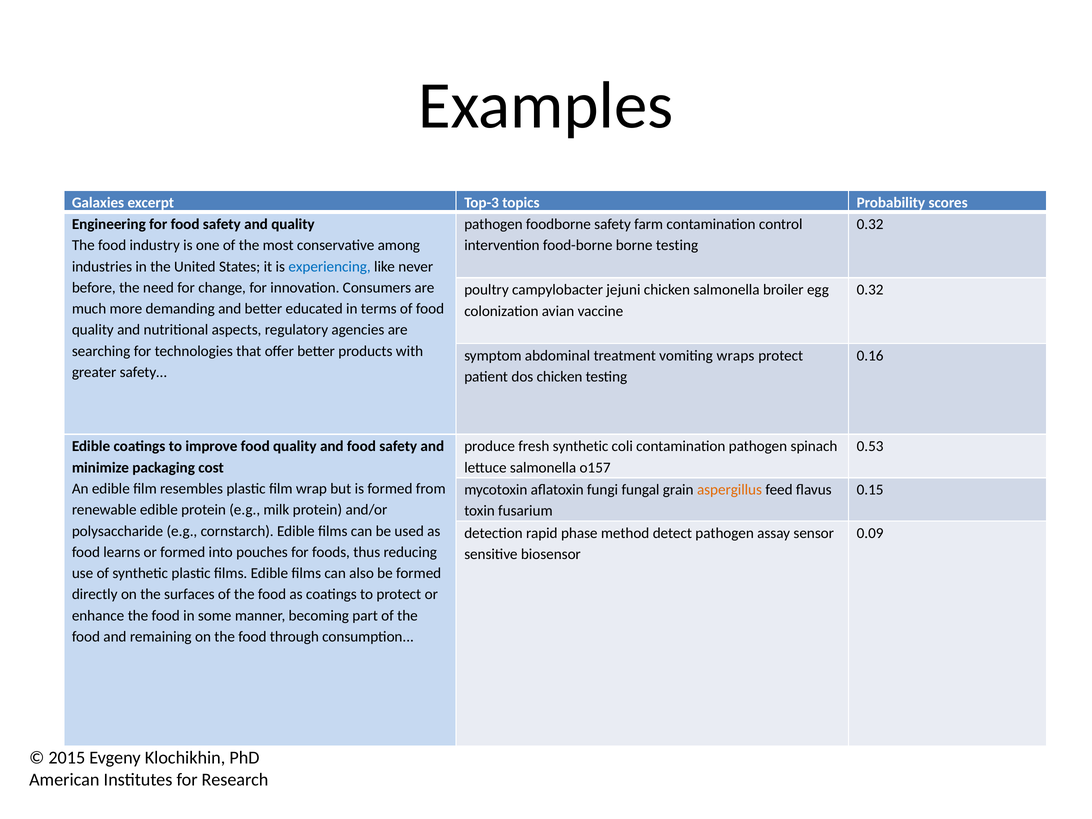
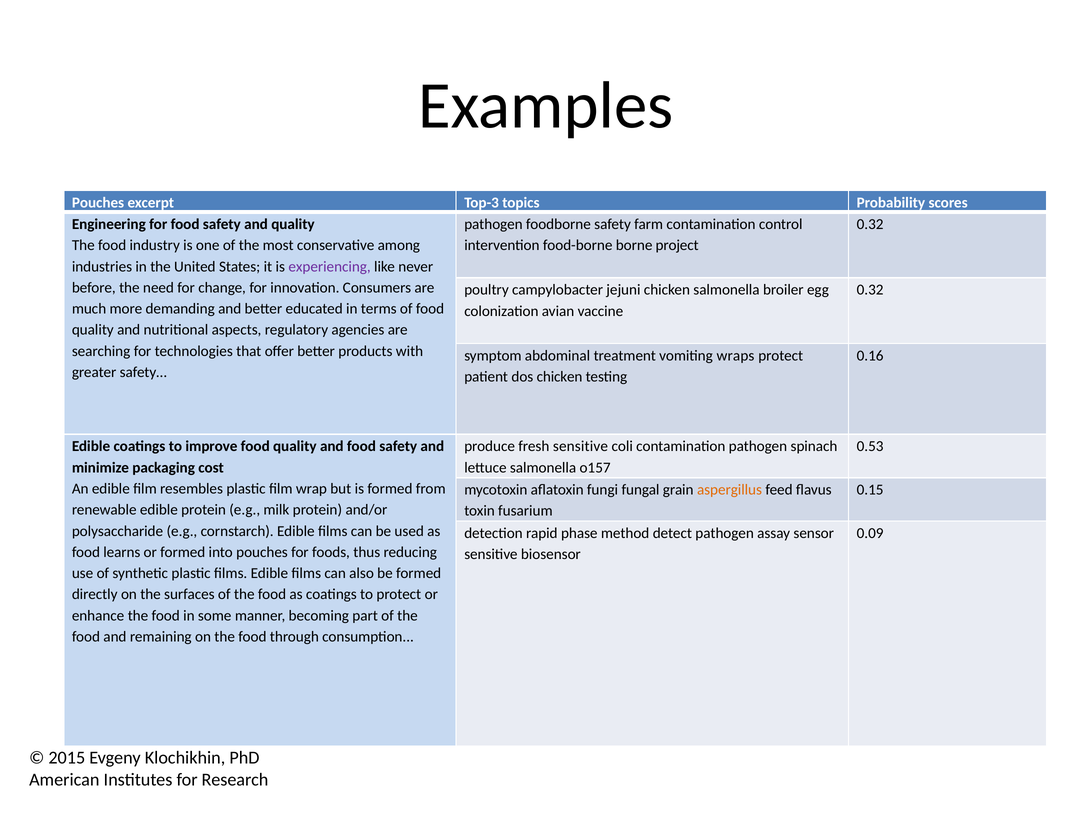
Galaxies at (98, 203): Galaxies -> Pouches
borne testing: testing -> project
experiencing colour: blue -> purple
fresh synthetic: synthetic -> sensitive
